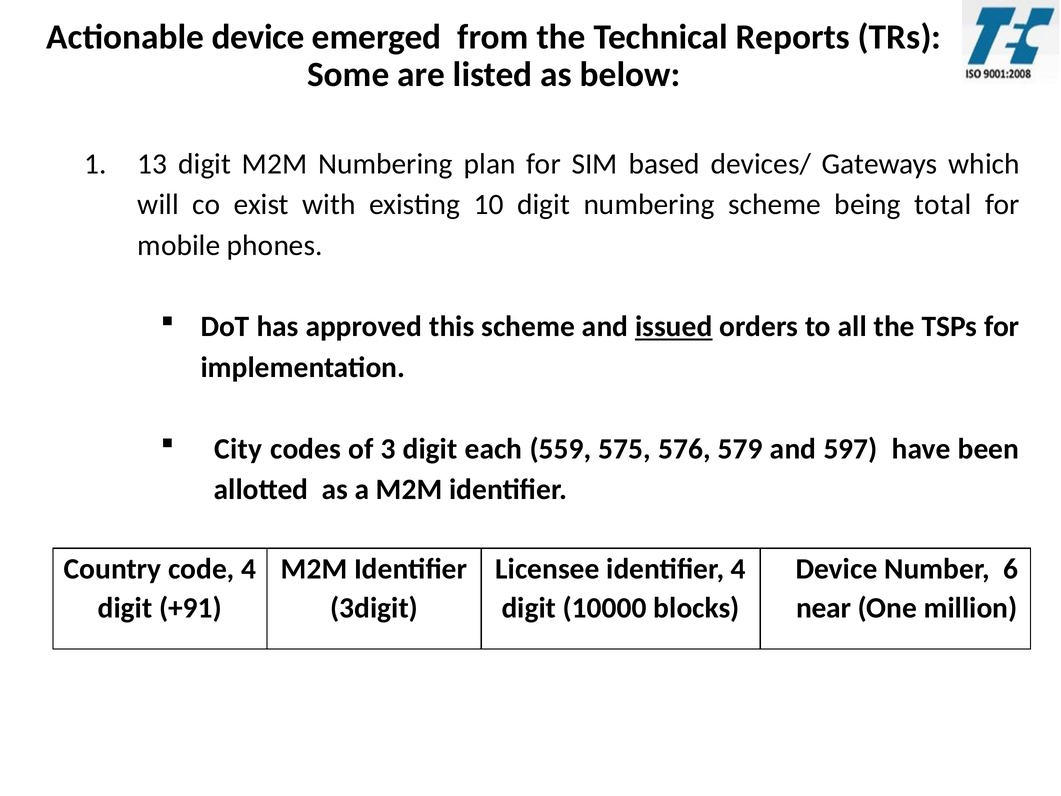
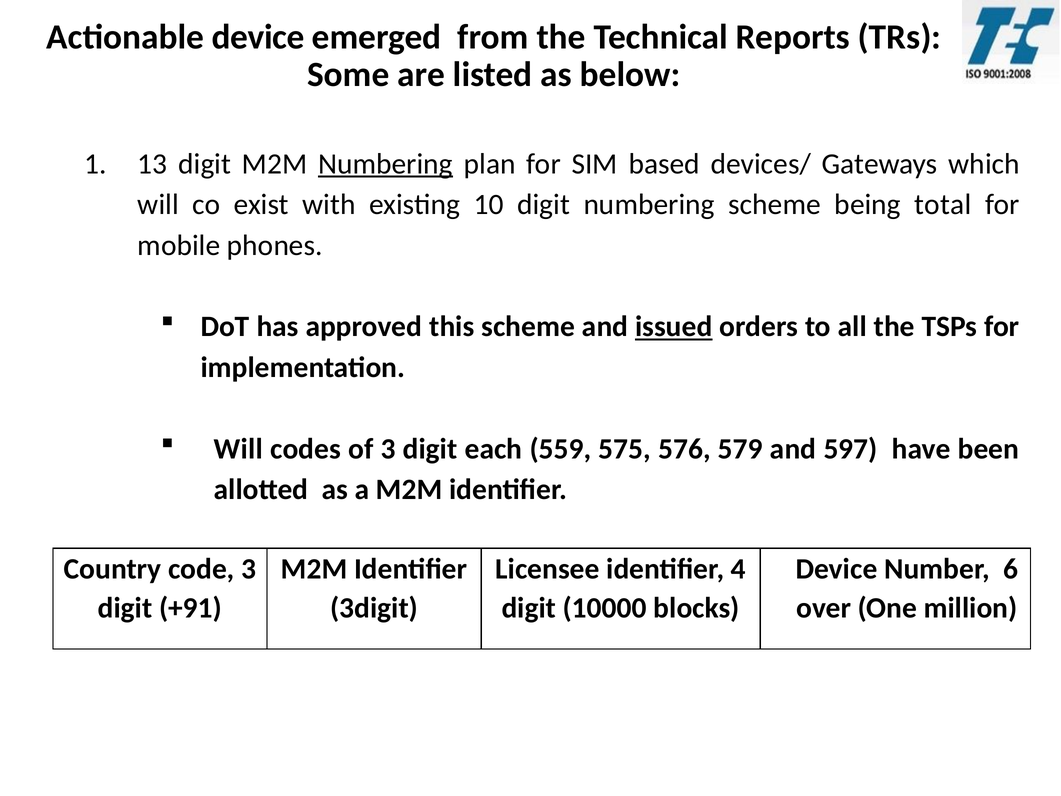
Numbering at (385, 164) underline: none -> present
City at (238, 449): City -> Will
code 4: 4 -> 3
near: near -> over
